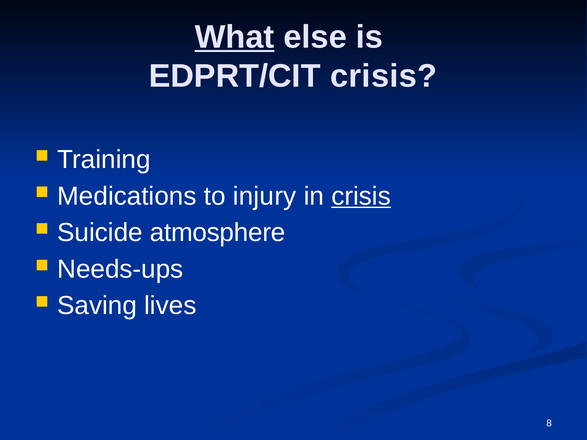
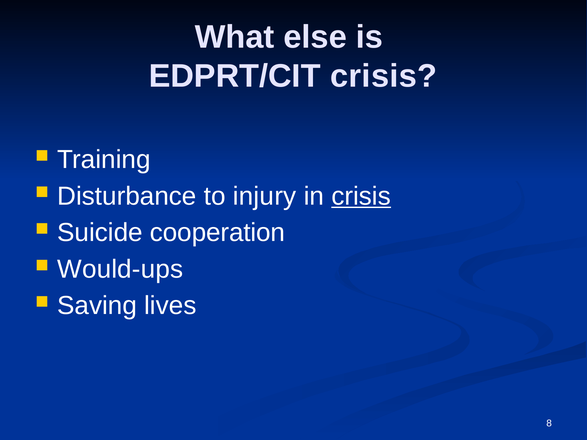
What underline: present -> none
Medications: Medications -> Disturbance
atmosphere: atmosphere -> cooperation
Needs-ups: Needs-ups -> Would-ups
